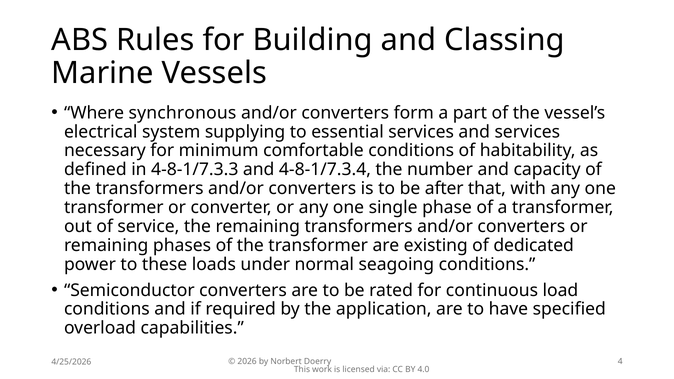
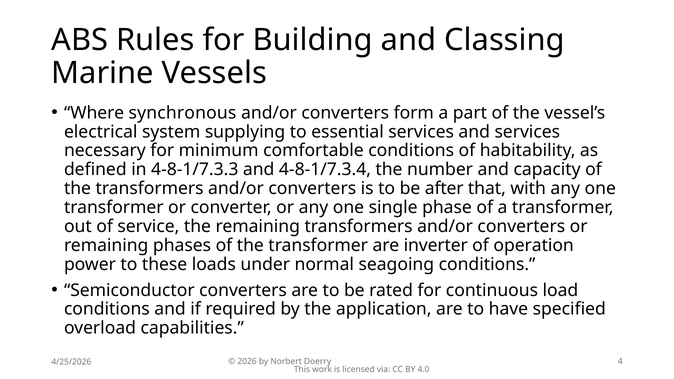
existing: existing -> inverter
dedicated: dedicated -> operation
